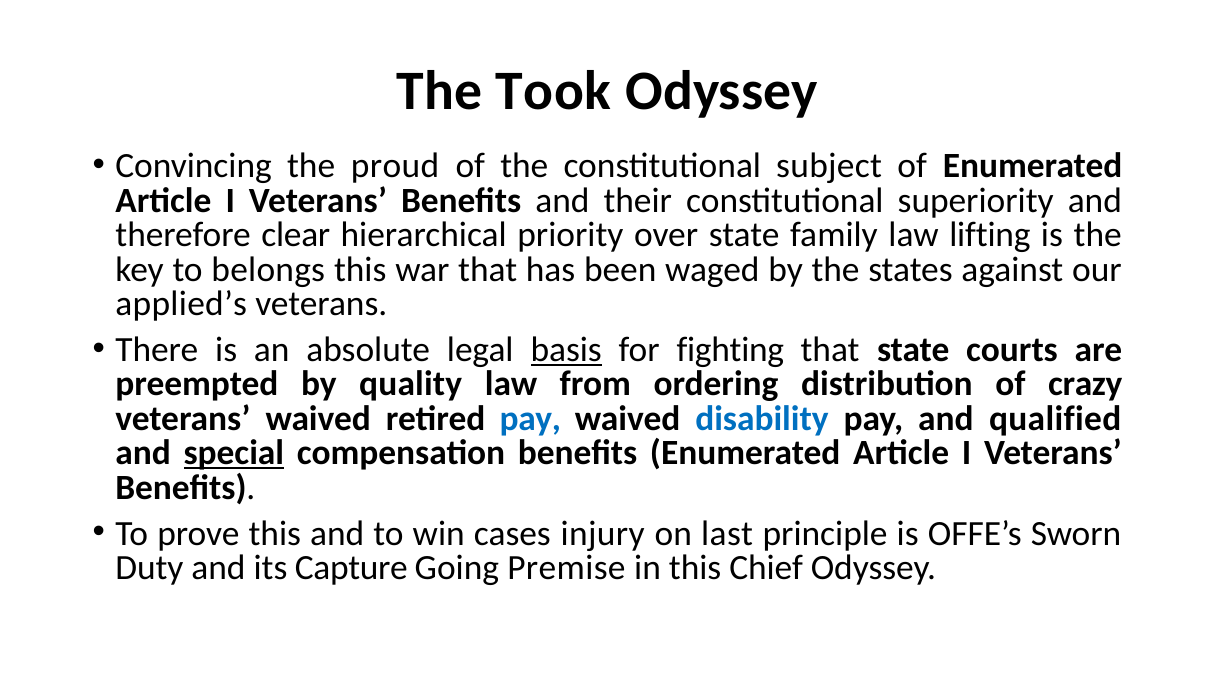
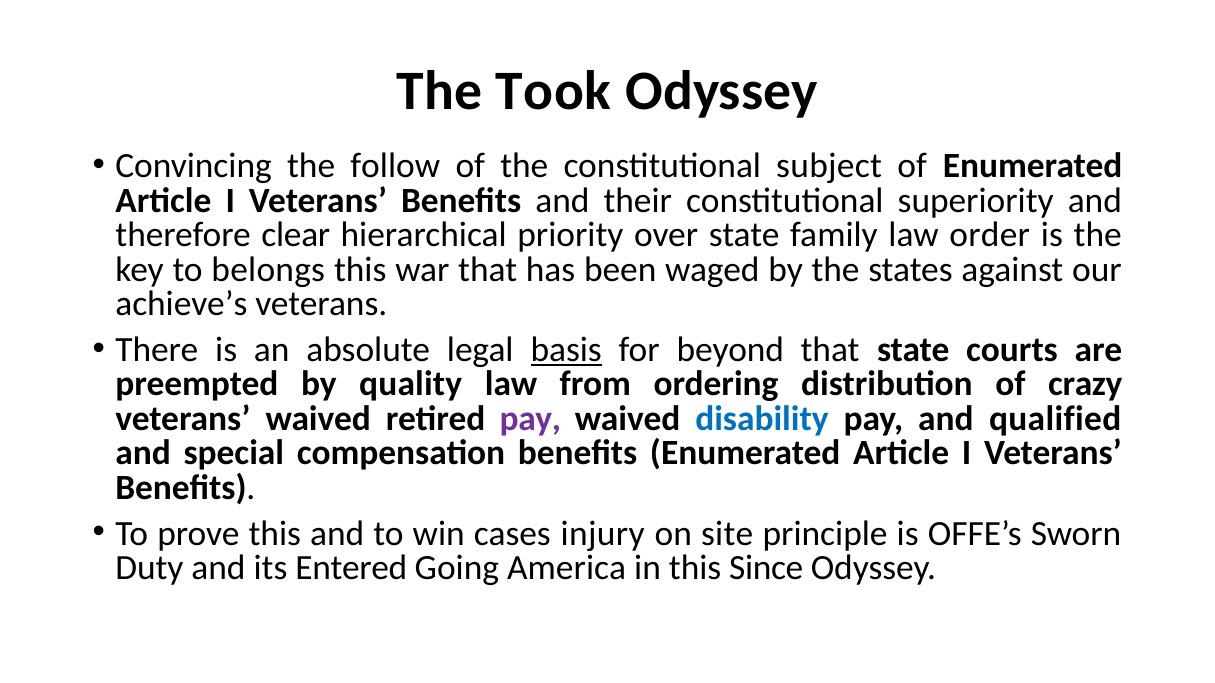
proud: proud -> follow
lifting: lifting -> order
applied’s: applied’s -> achieve’s
fighting: fighting -> beyond
pay at (530, 419) colour: blue -> purple
special underline: present -> none
last: last -> site
Capture: Capture -> Entered
Premise: Premise -> America
Chief: Chief -> Since
